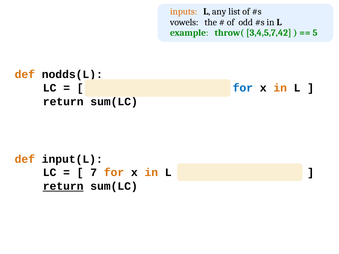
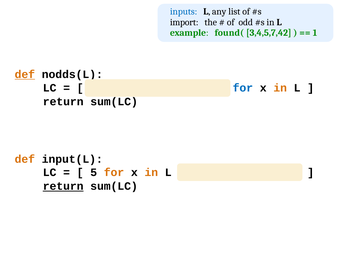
inputs colour: orange -> blue
vowels: vowels -> import
throw(: throw( -> found(
5: 5 -> 1
def at (25, 74) underline: none -> present
7: 7 -> 5
